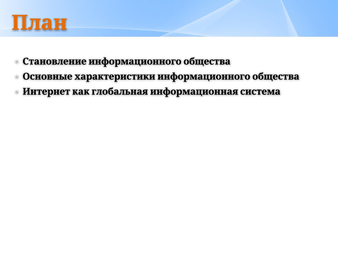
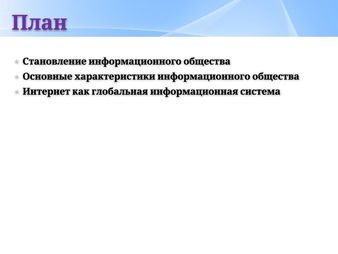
План colour: orange -> purple
